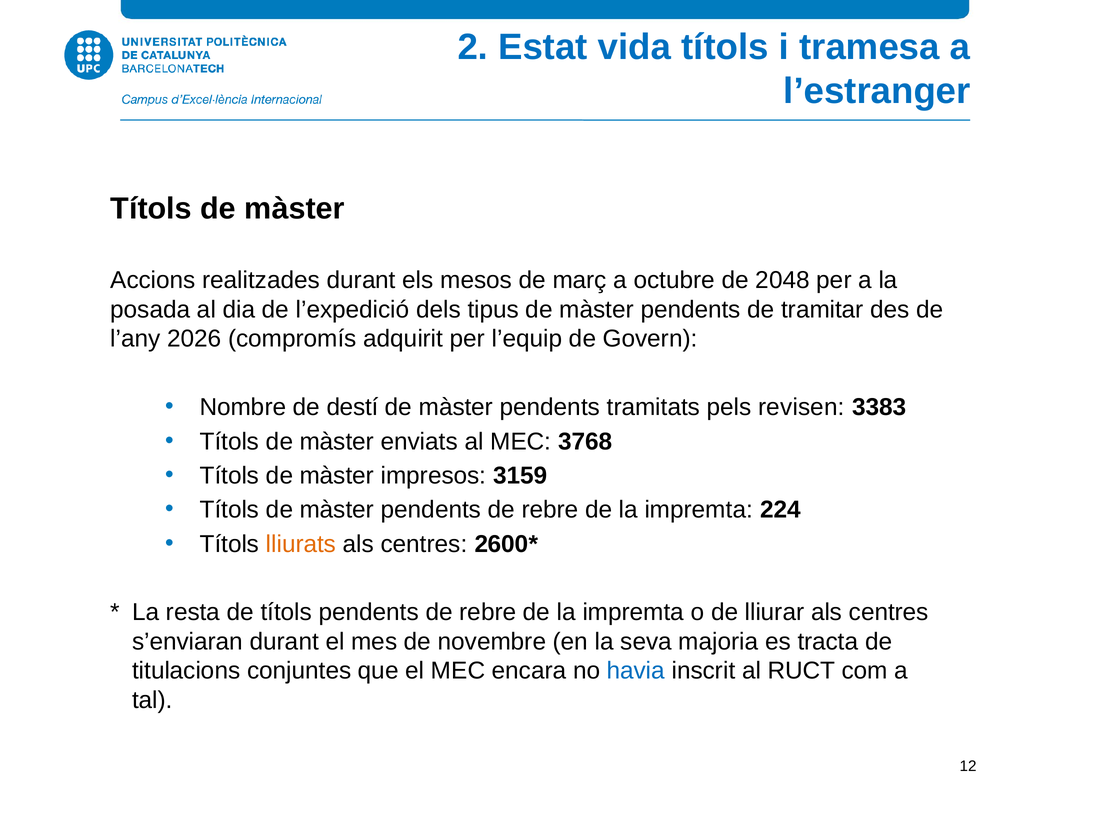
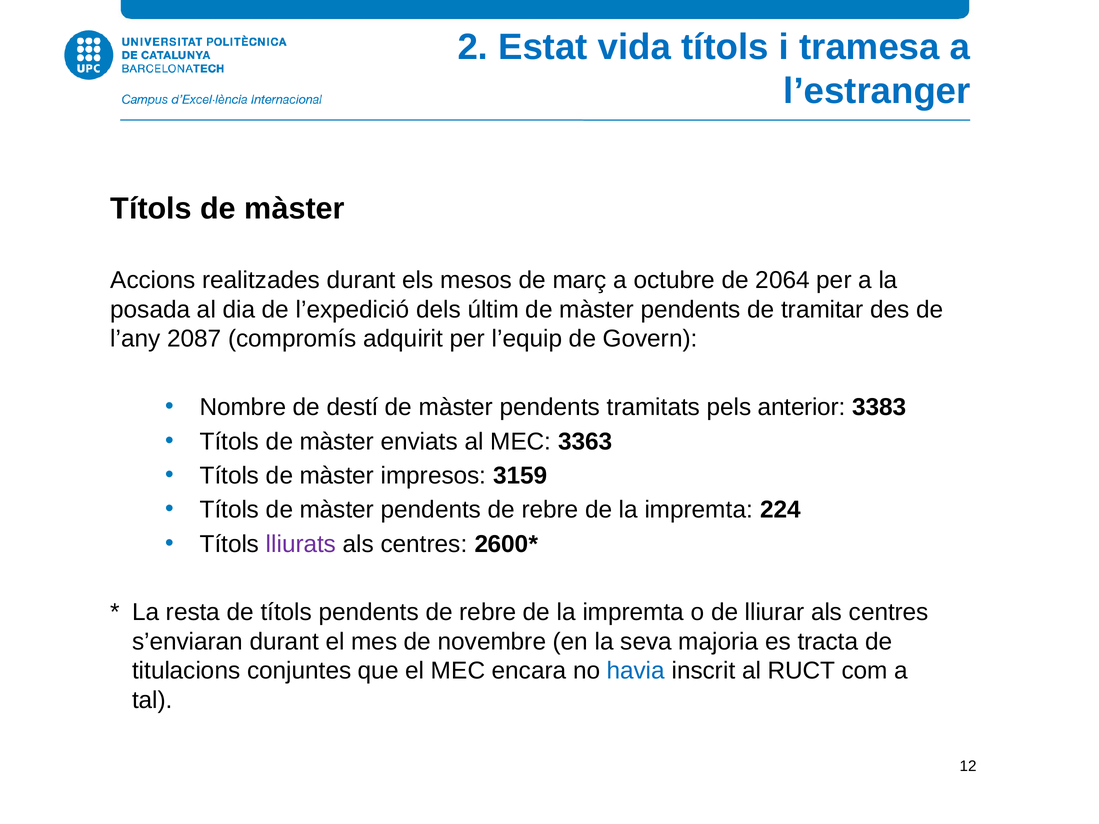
2048: 2048 -> 2064
tipus: tipus -> últim
2026: 2026 -> 2087
revisen: revisen -> anterior
3768: 3768 -> 3363
lliurats colour: orange -> purple
